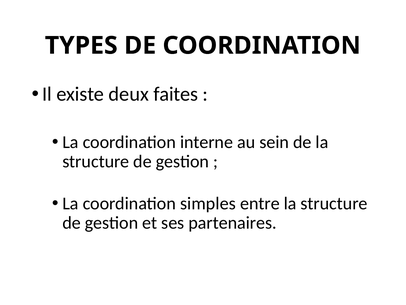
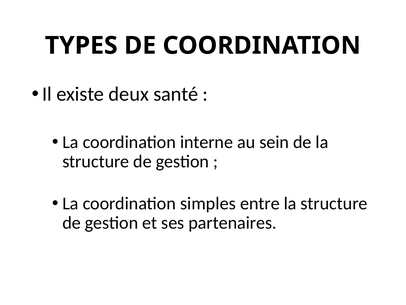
faites: faites -> santé
